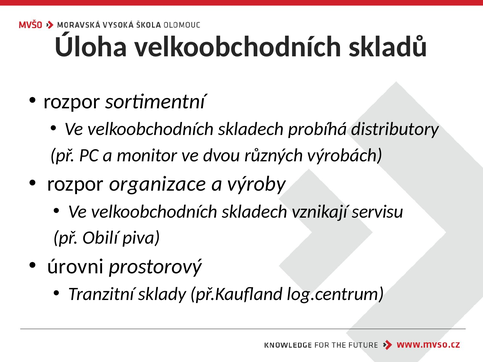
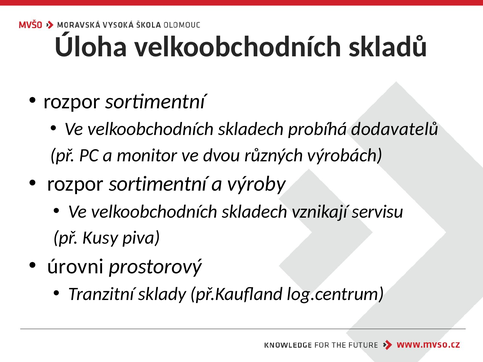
distributory: distributory -> dodavatelů
organizace at (158, 184): organizace -> sortimentní
Obilí: Obilí -> Kusy
